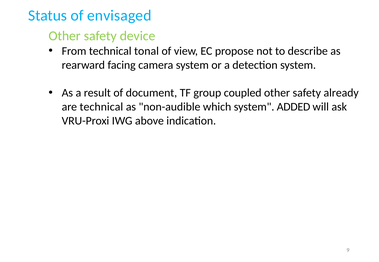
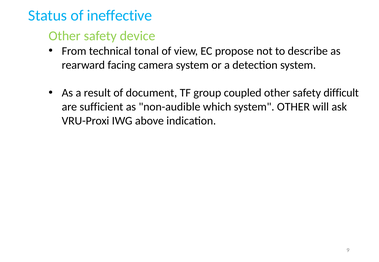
envisaged: envisaged -> ineffective
already: already -> difficult
are technical: technical -> sufficient
system ADDED: ADDED -> OTHER
